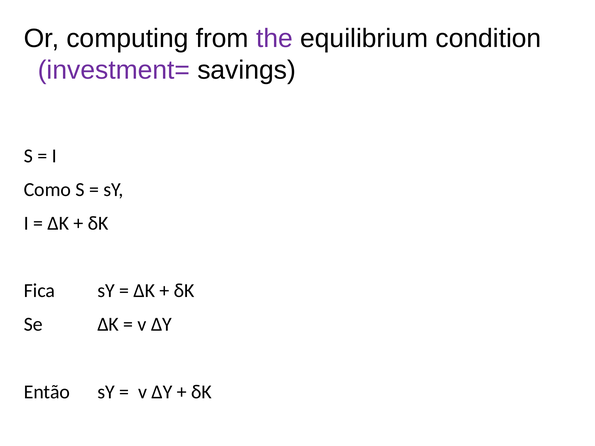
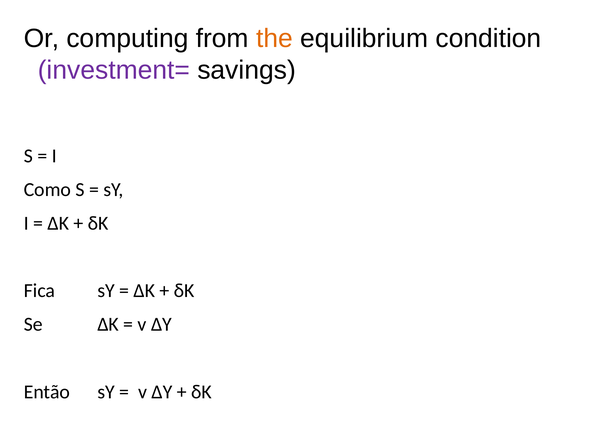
the colour: purple -> orange
